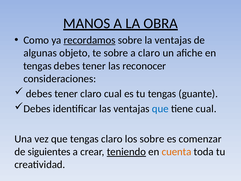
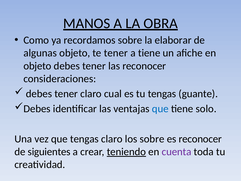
recordamos underline: present -> none
la ventajas: ventajas -> elaborar
te sobre: sobre -> tener
a claro: claro -> tiene
tengas at (37, 66): tengas -> objeto
tiene cual: cual -> solo
es comenzar: comenzar -> reconocer
cuenta colour: orange -> purple
